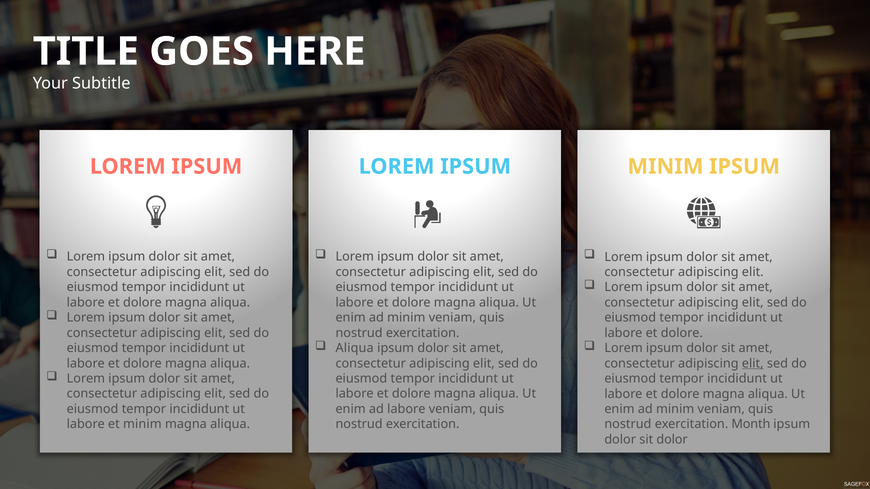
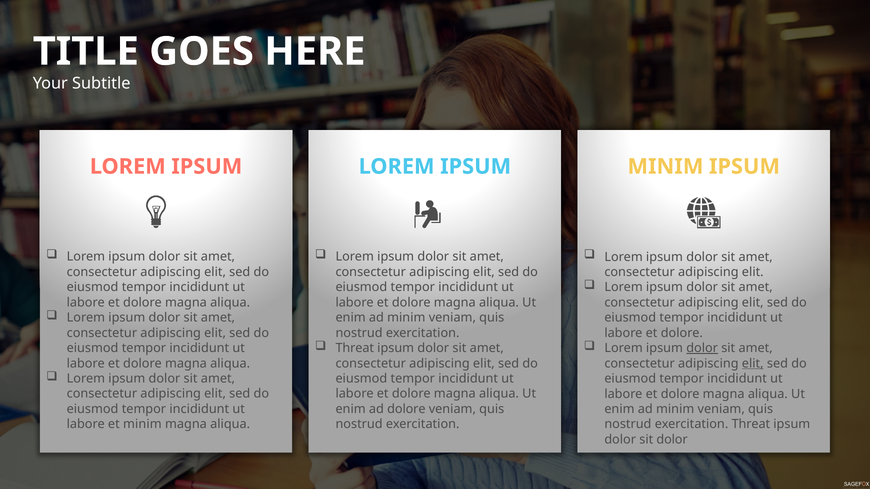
Aliqua at (355, 348): Aliqua -> Threat
dolor at (702, 348) underline: none -> present
ad labore: labore -> dolore
exercitation Month: Month -> Threat
